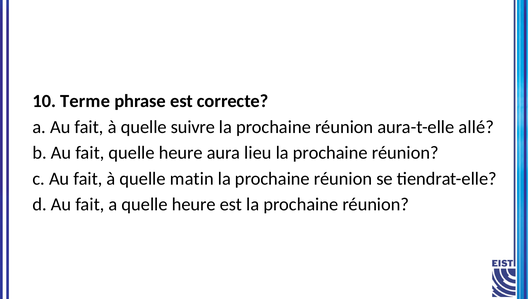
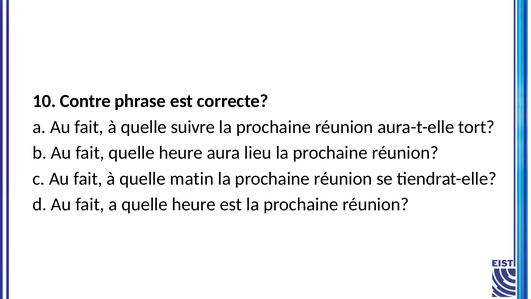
Terme: Terme -> Contre
allé: allé -> tort
